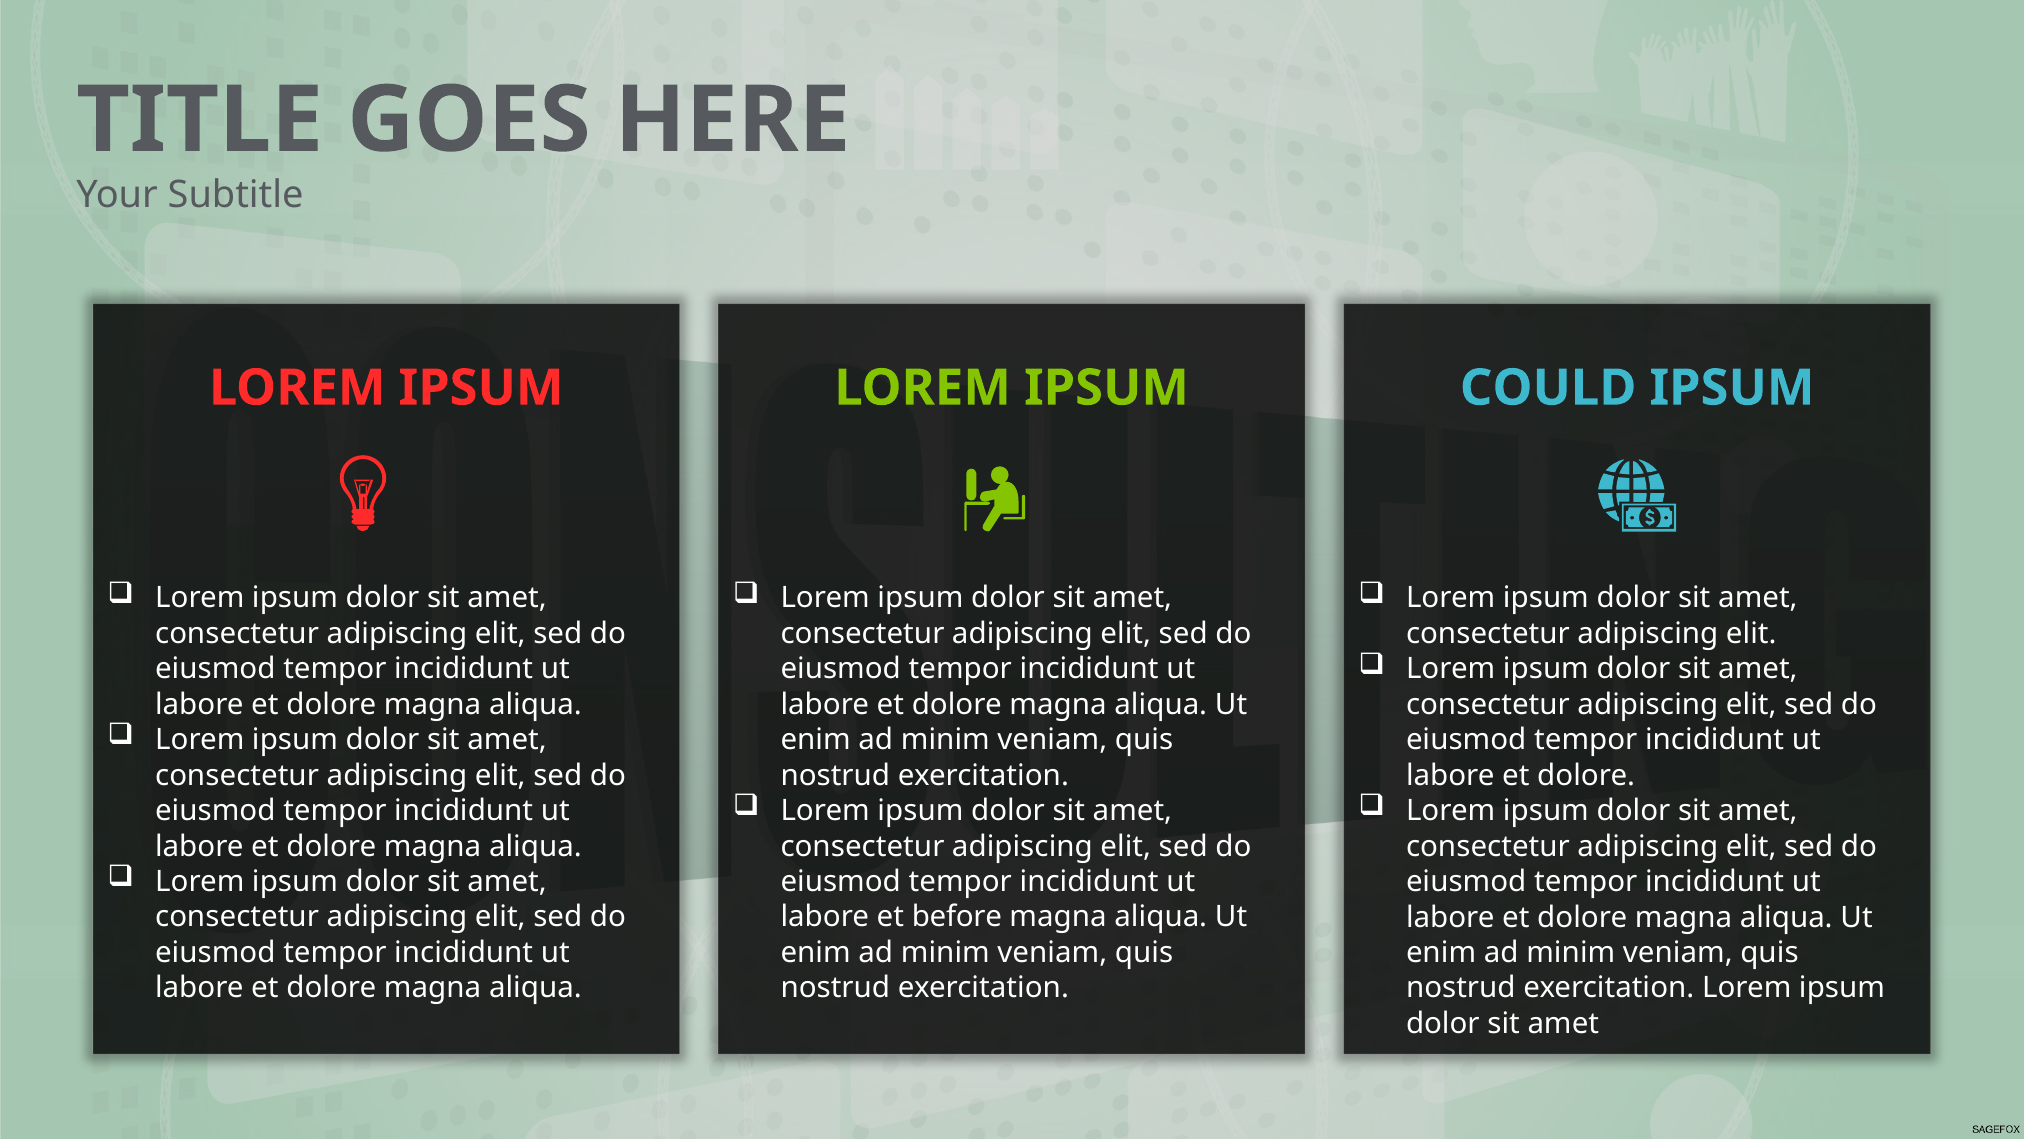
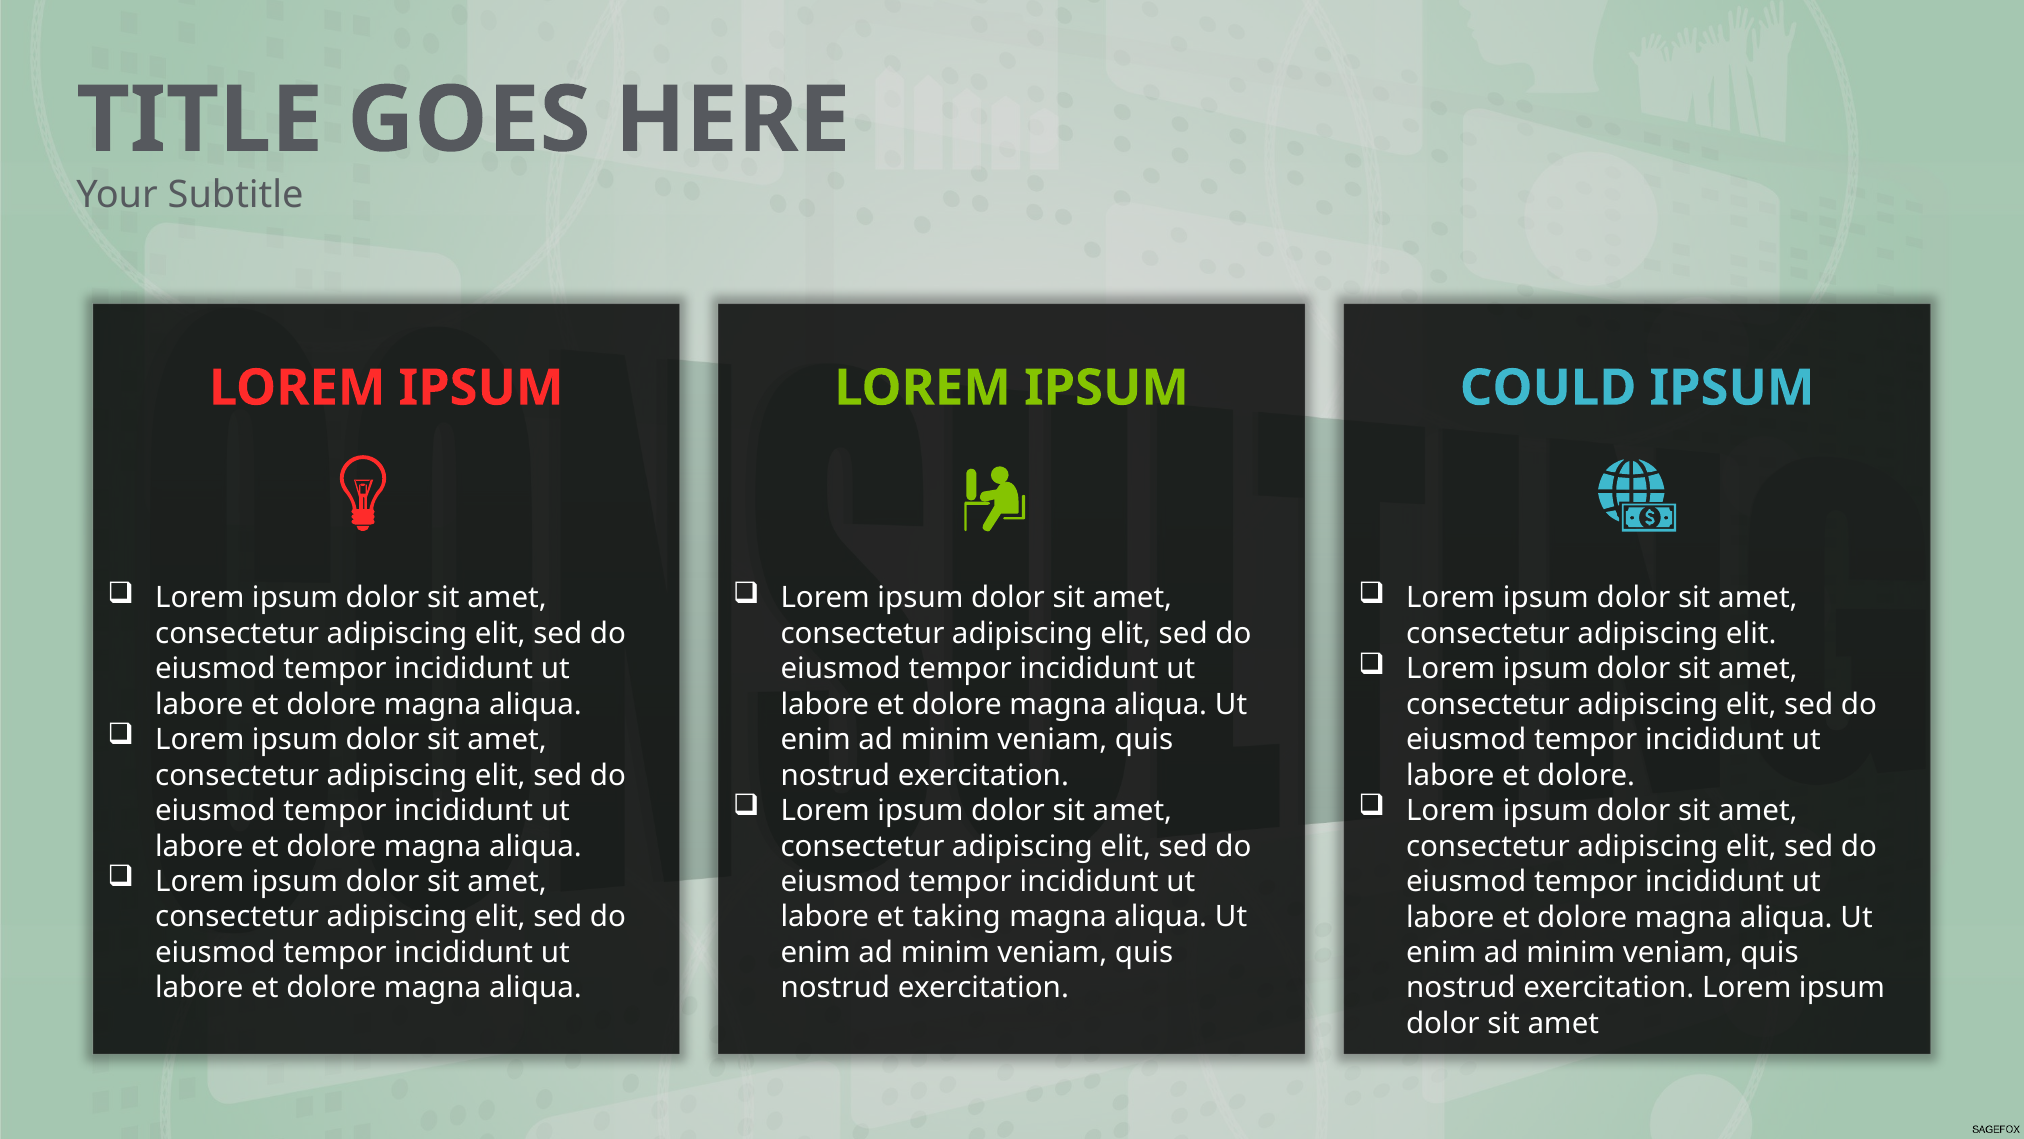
before: before -> taking
